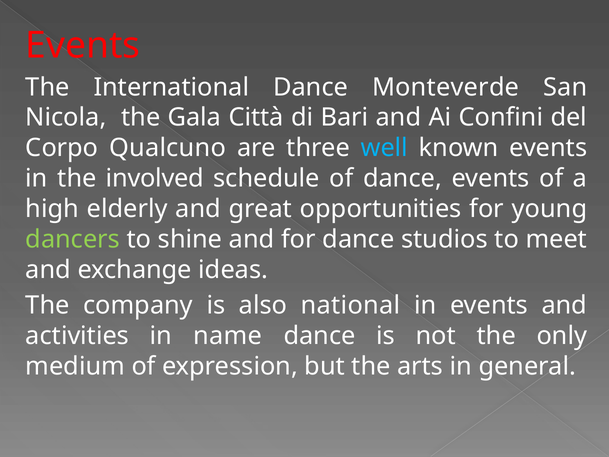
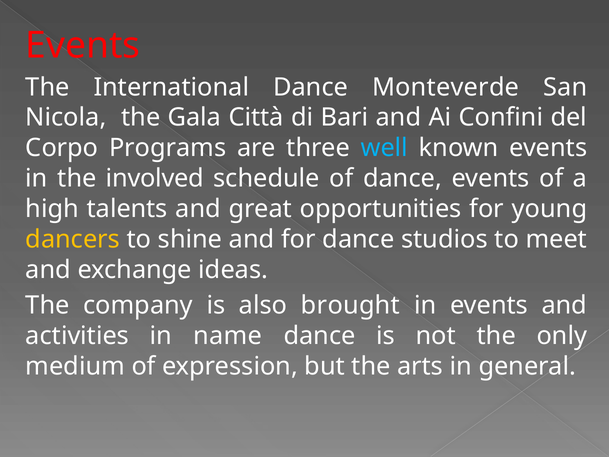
Qualcuno: Qualcuno -> Programs
elderly: elderly -> talents
dancers colour: light green -> yellow
national: national -> brought
